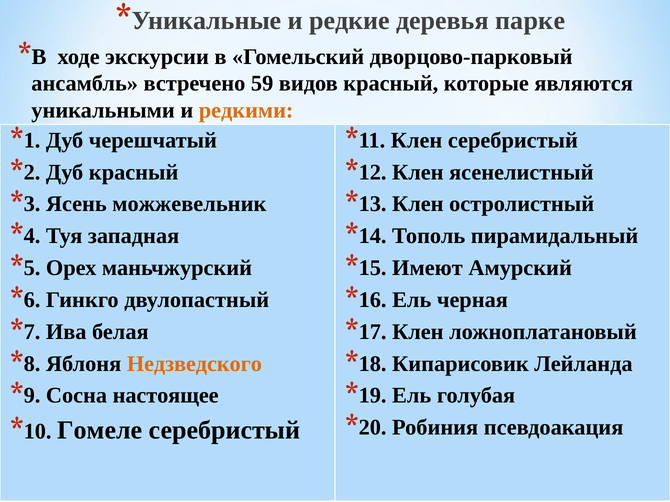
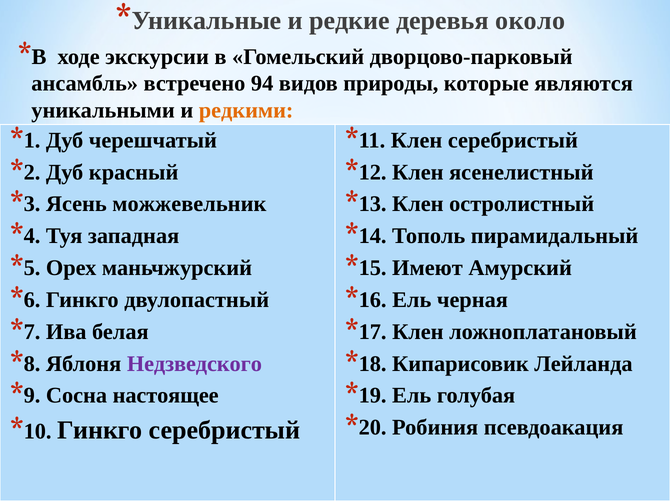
парке: парке -> около
59: 59 -> 94
видов красный: красный -> природы
Недзведского colour: orange -> purple
Гомеле at (100, 431): Гомеле -> Гинкго
